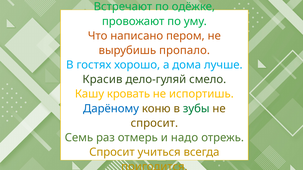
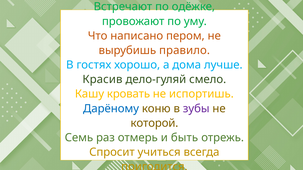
вырубишь пропало: пропало -> правило
зубы colour: green -> purple
спросит at (154, 123): спросит -> которой
надо: надо -> быть
